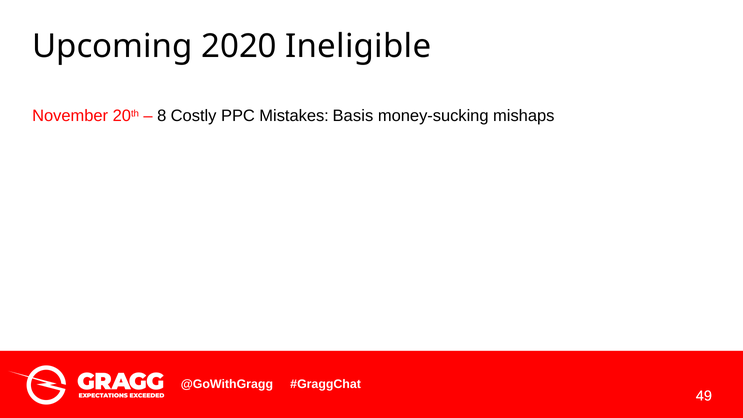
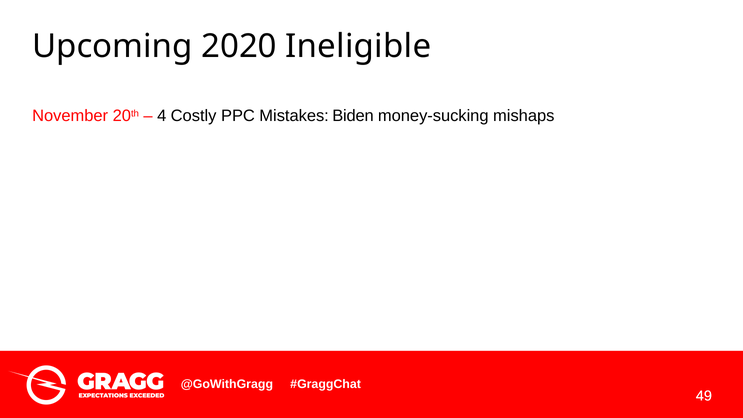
8: 8 -> 4
Basis: Basis -> Biden
